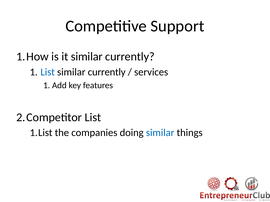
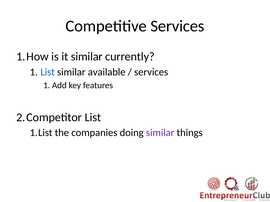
Competitive Support: Support -> Services
currently at (107, 72): currently -> available
similar at (160, 133) colour: blue -> purple
